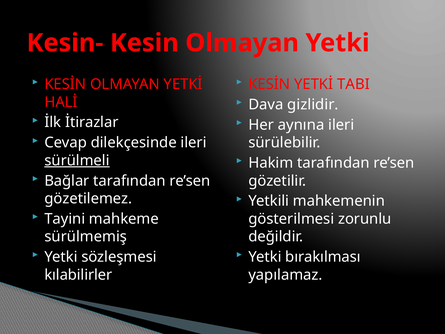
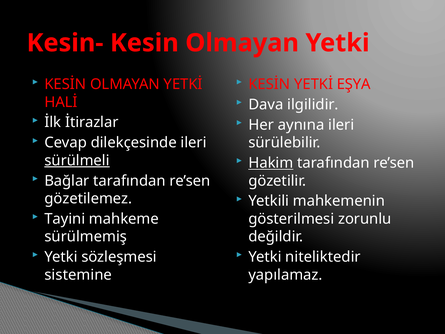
TABI: TABI -> EŞYA
gizlidir: gizlidir -> ilgilidir
Hakim underline: none -> present
bırakılması: bırakılması -> niteliktedir
kılabilirler: kılabilirler -> sistemine
